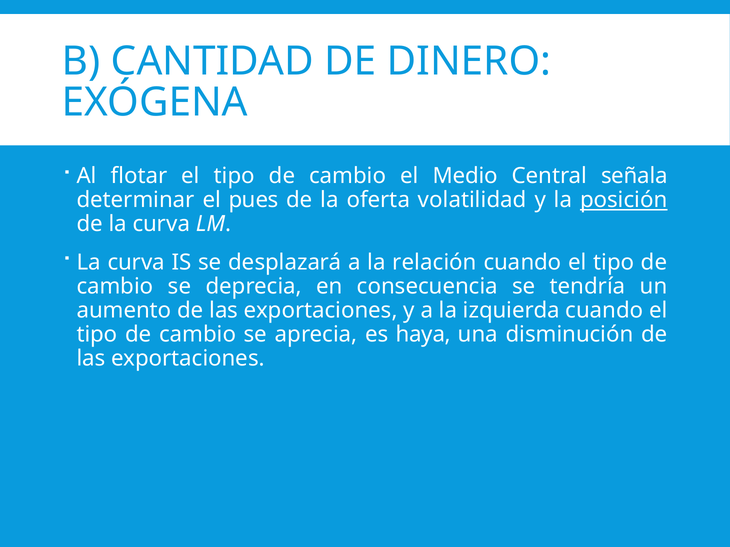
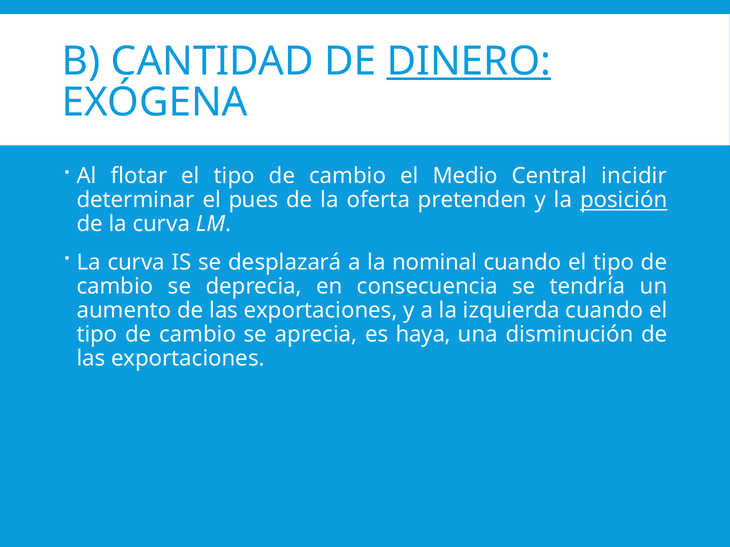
DINERO underline: none -> present
señala: señala -> incidir
volatilidad: volatilidad -> pretenden
relación: relación -> nominal
